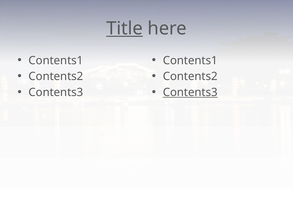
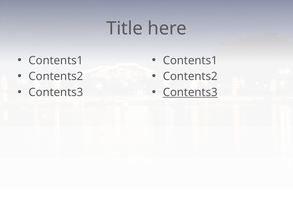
Title underline: present -> none
